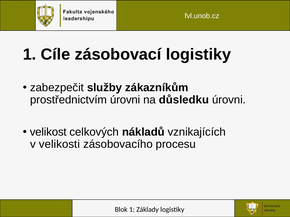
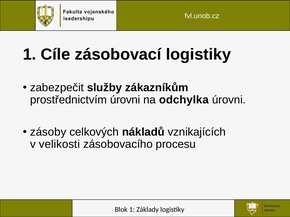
důsledku: důsledku -> odchylka
velikost: velikost -> zásoby
